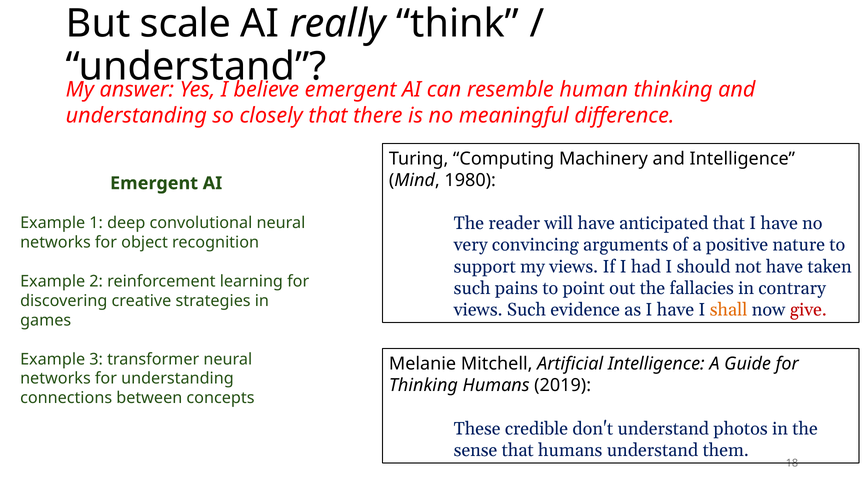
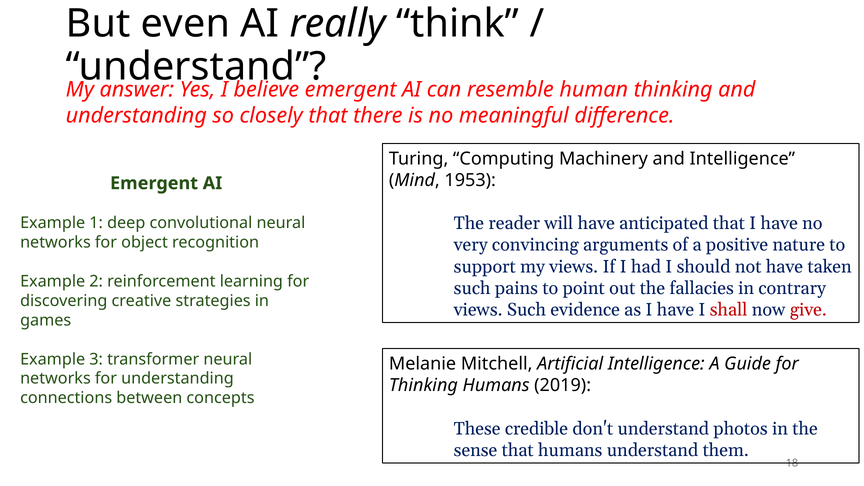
scale: scale -> even
1980: 1980 -> 1953
shall colour: orange -> red
